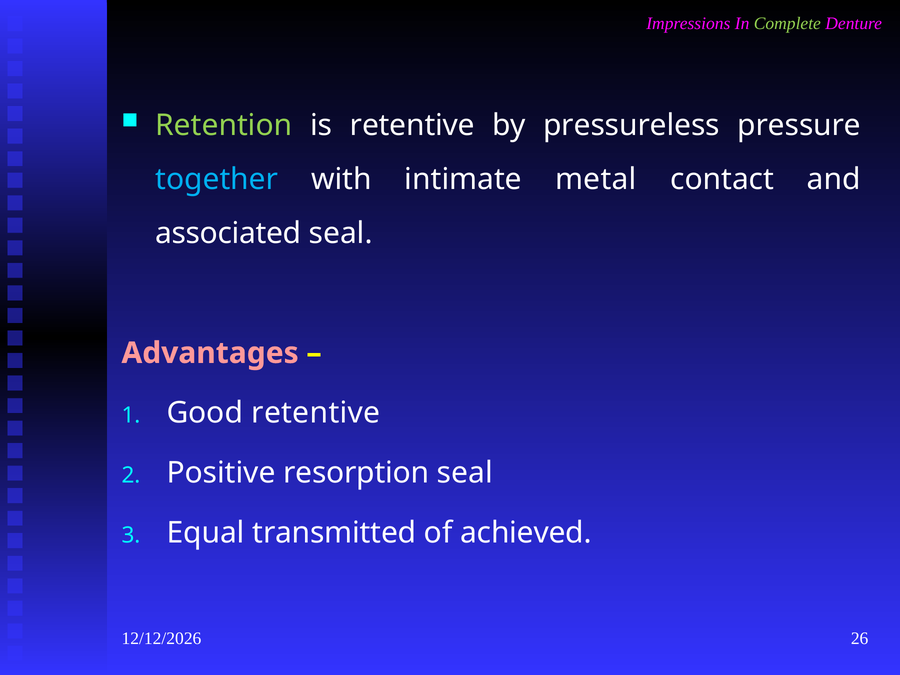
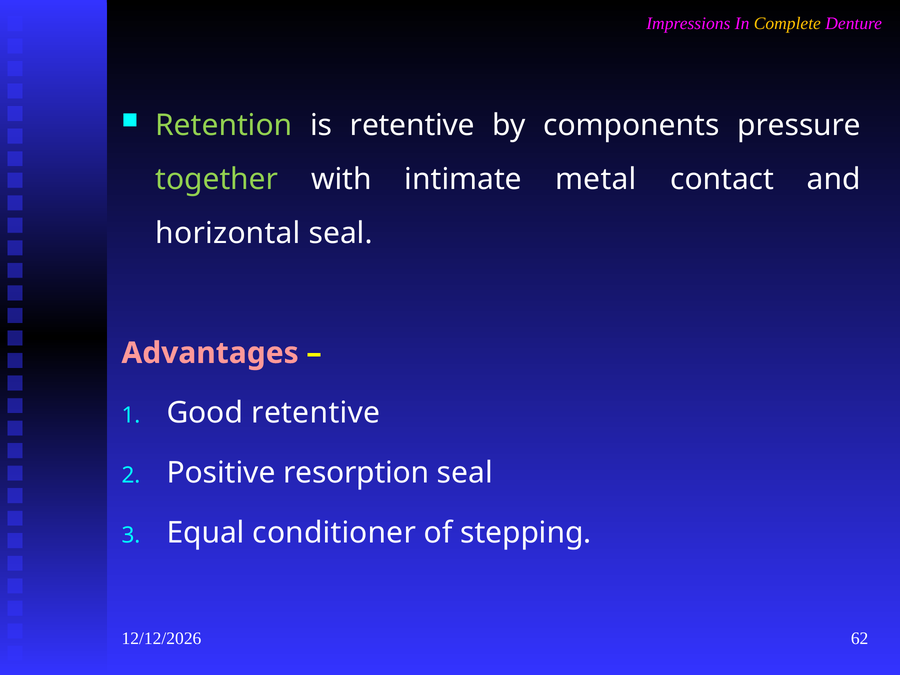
Complete colour: light green -> yellow
pressureless: pressureless -> components
together colour: light blue -> light green
associated: associated -> horizontal
transmitted: transmitted -> conditioner
achieved: achieved -> stepping
26: 26 -> 62
